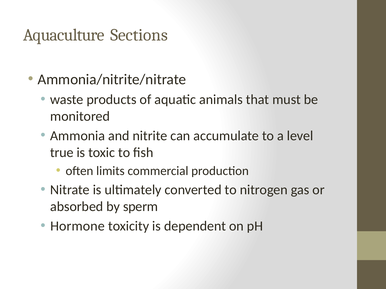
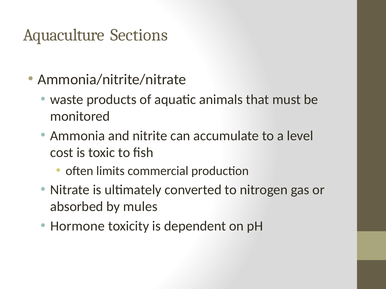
true: true -> cost
sperm: sperm -> mules
